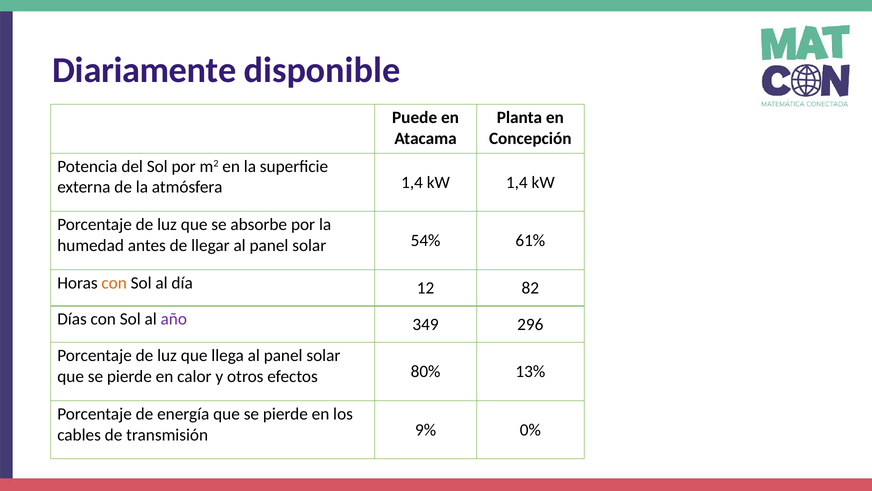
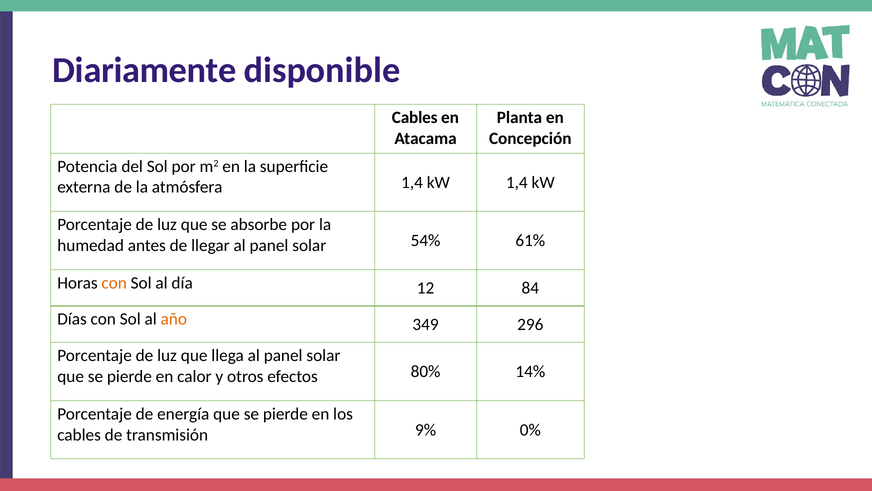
Puede at (415, 118): Puede -> Cables
82: 82 -> 84
año colour: purple -> orange
13%: 13% -> 14%
